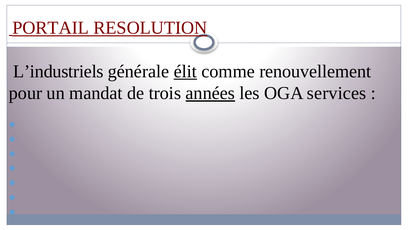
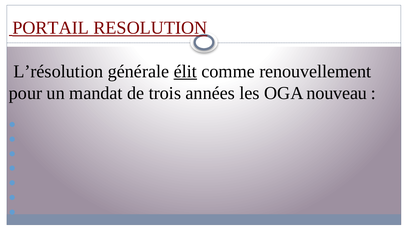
L’industriels: L’industriels -> L’résolution
années underline: present -> none
services: services -> nouveau
